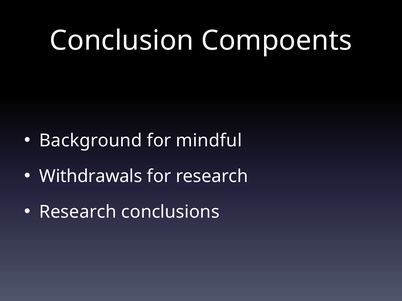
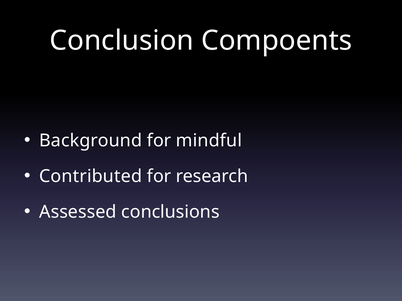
Withdrawals: Withdrawals -> Contributed
Research at (78, 212): Research -> Assessed
